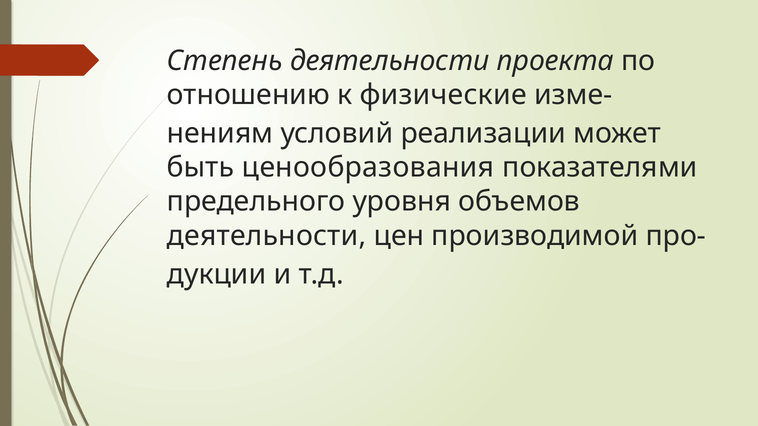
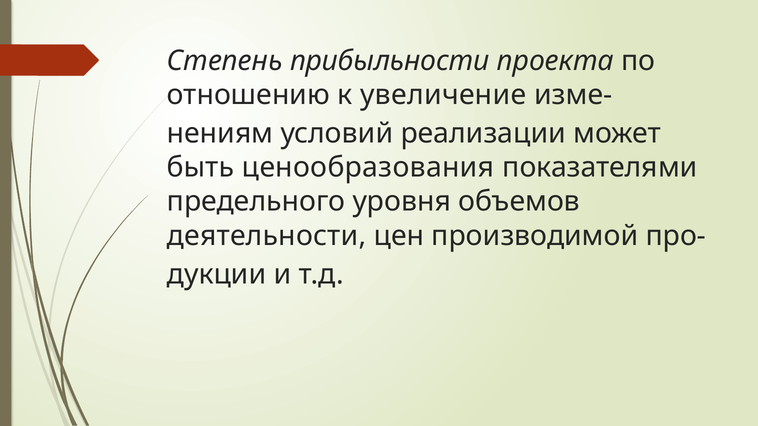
Степень деятельности: деятельности -> прибыльности
физические: физические -> увеличение
